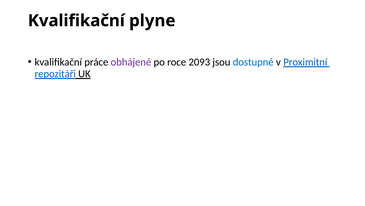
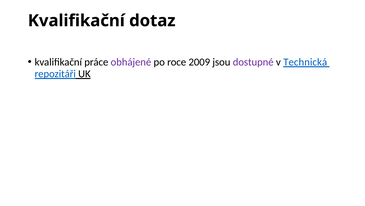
plyne: plyne -> dotaz
2093: 2093 -> 2009
dostupné colour: blue -> purple
Proximitní: Proximitní -> Technická
